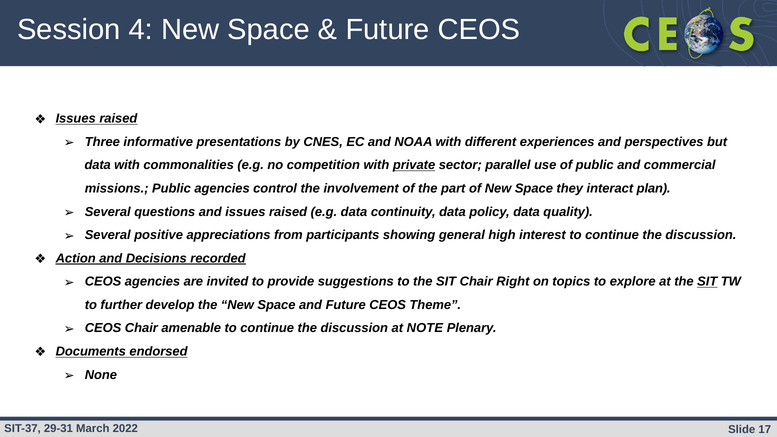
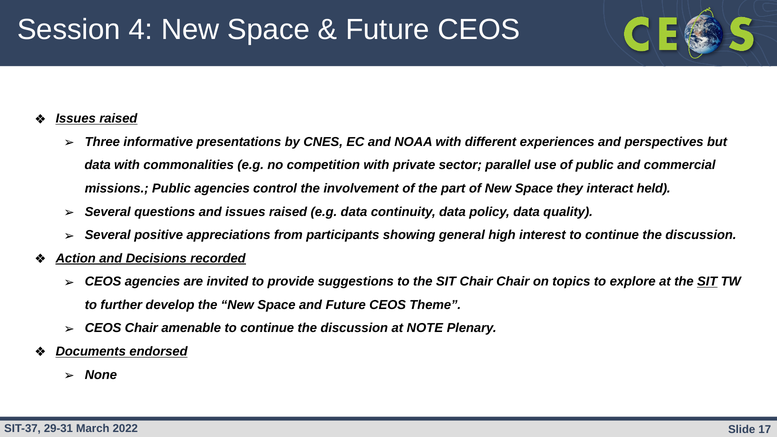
private underline: present -> none
plan: plan -> held
Chair Right: Right -> Chair
